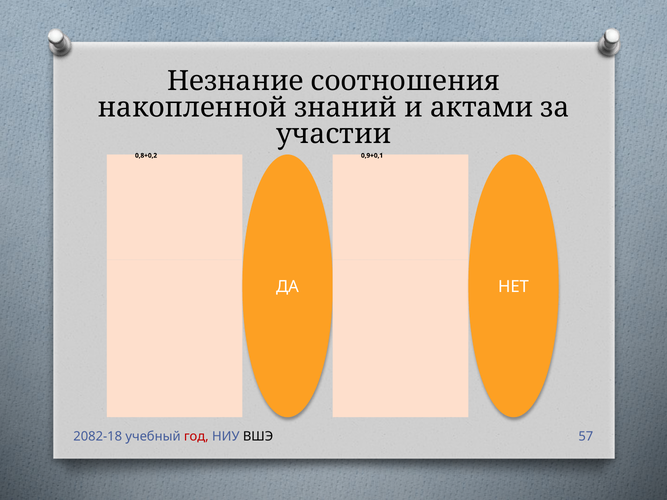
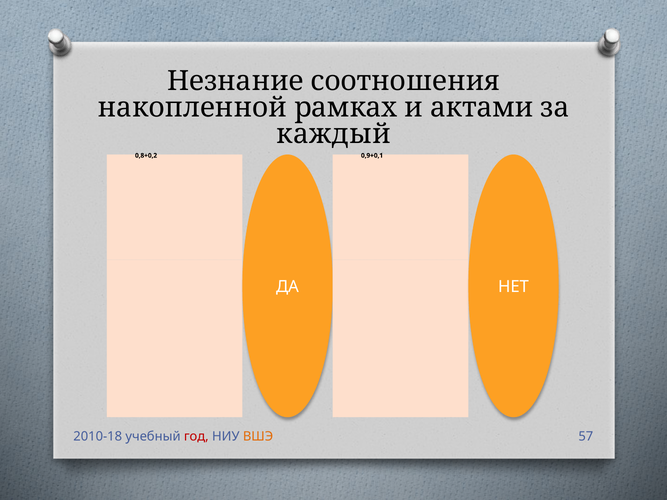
знаний: знаний -> рамках
участии: участии -> каждый
2082-18: 2082-18 -> 2010-18
ВШЭ colour: black -> orange
